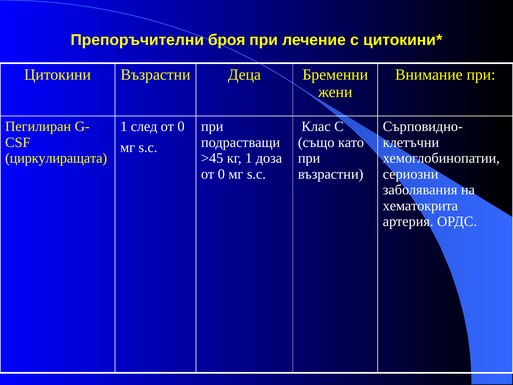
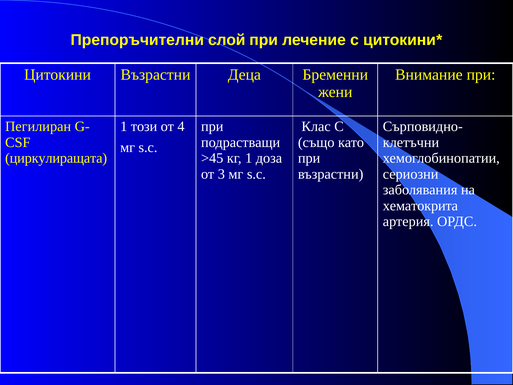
броя: броя -> слой
след: след -> този
0 at (181, 127): 0 -> 4
0 at (221, 174): 0 -> 3
